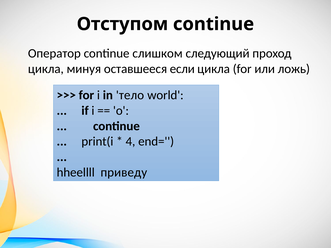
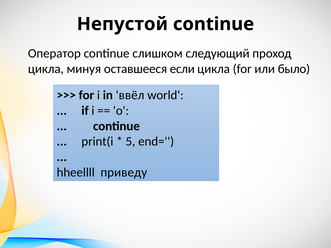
Отступом: Отступом -> Непустой
ложь: ложь -> было
тело: тело -> ввёл
4: 4 -> 5
